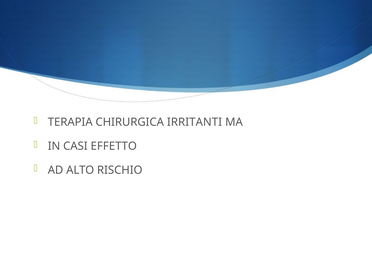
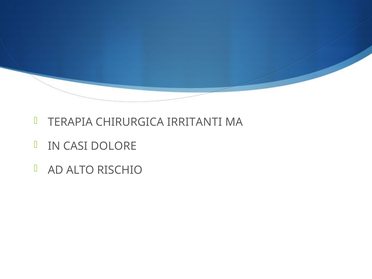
EFFETTO: EFFETTO -> DOLORE
